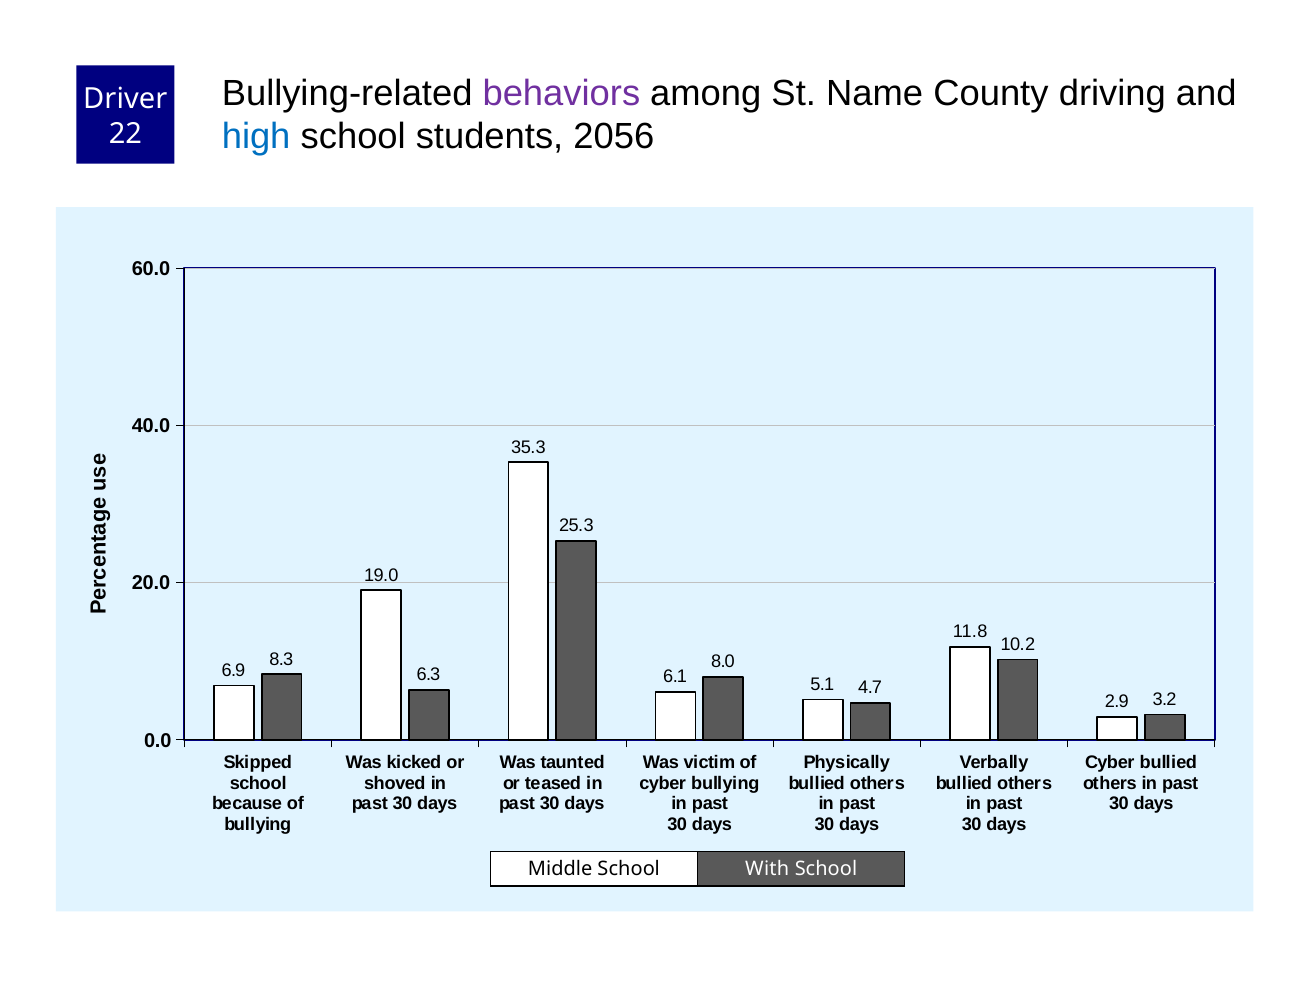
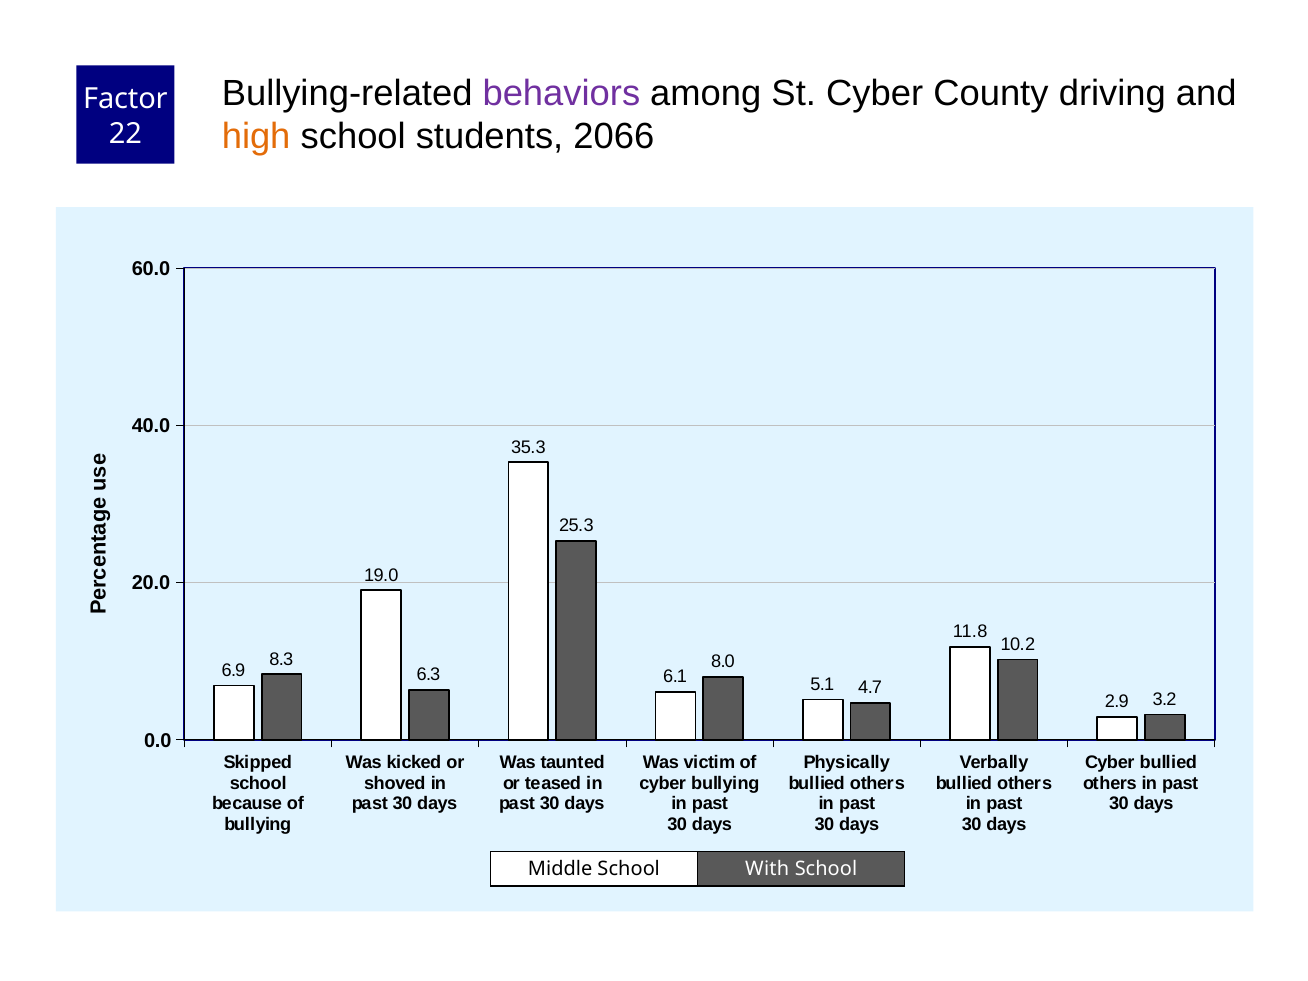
St Name: Name -> Cyber
Driver: Driver -> Factor
high colour: blue -> orange
2056: 2056 -> 2066
